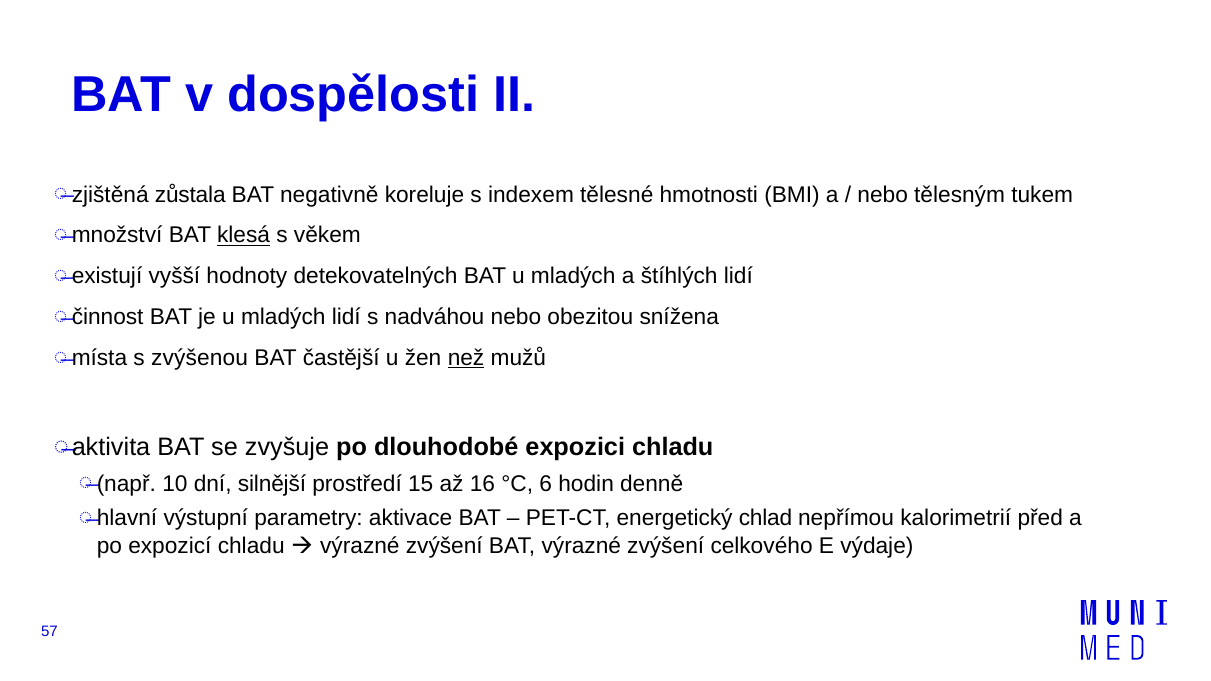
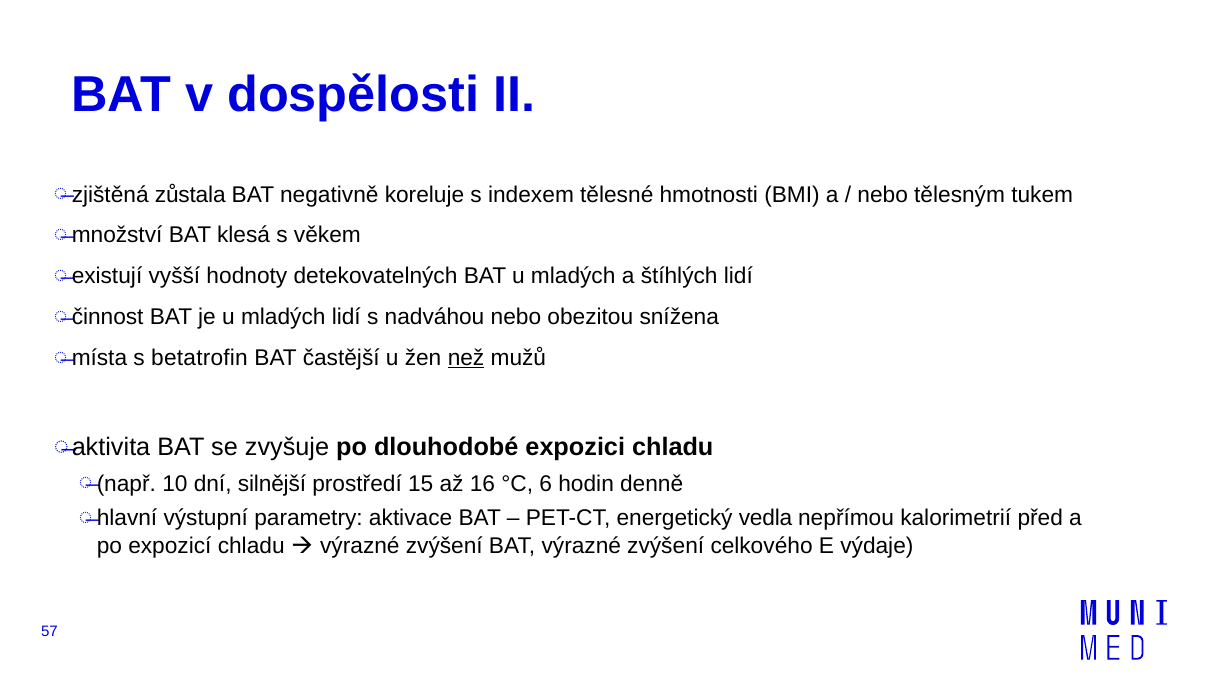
klesá underline: present -> none
zvýšenou: zvýšenou -> betatrofin
chlad: chlad -> vedla
